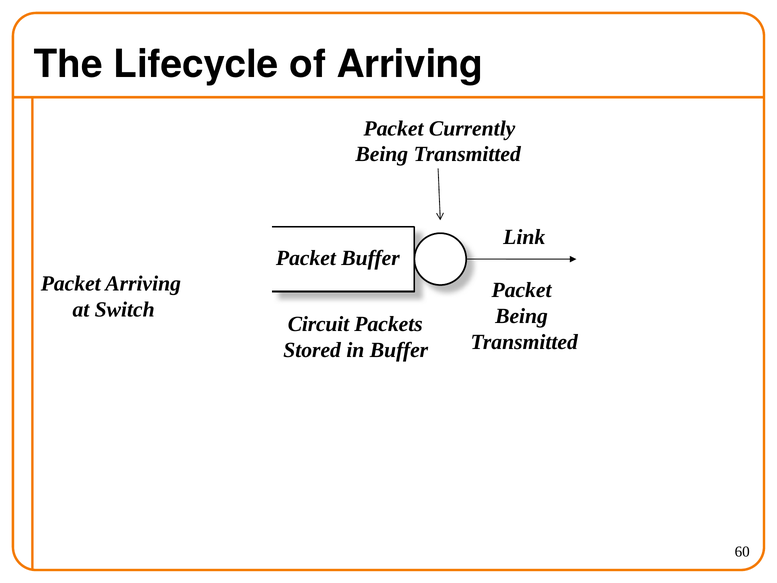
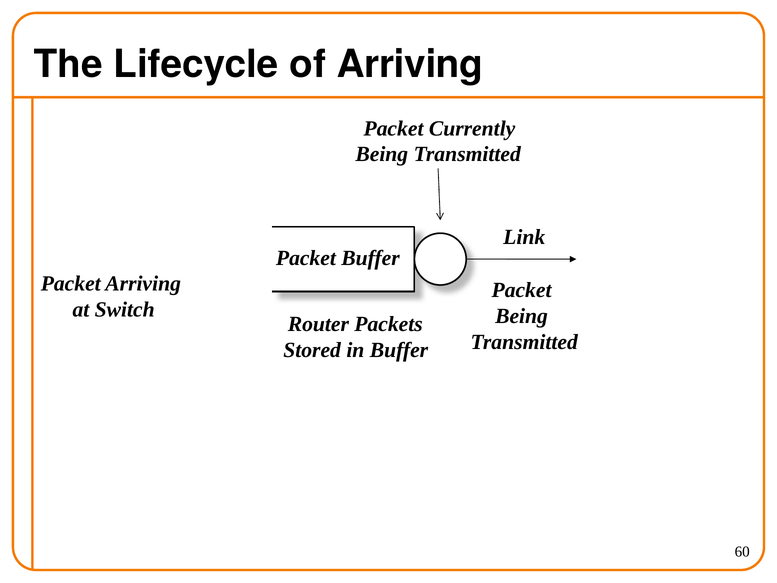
Circuit: Circuit -> Router
